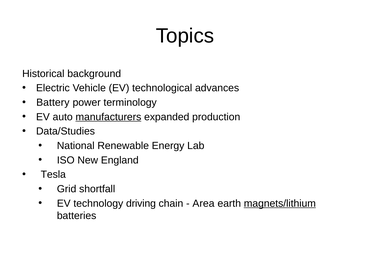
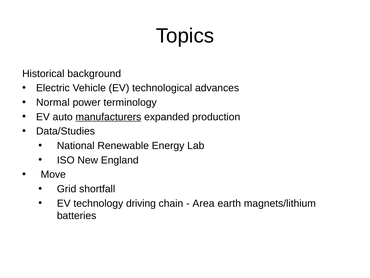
Battery: Battery -> Normal
Tesla: Tesla -> Move
magnets/lithium underline: present -> none
